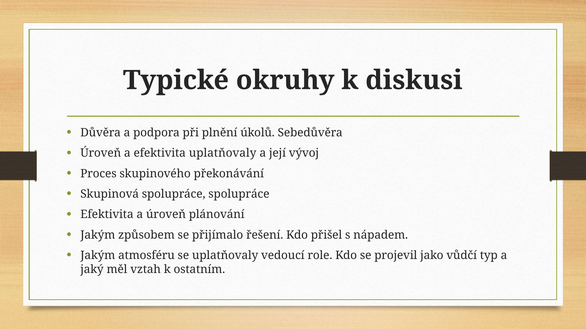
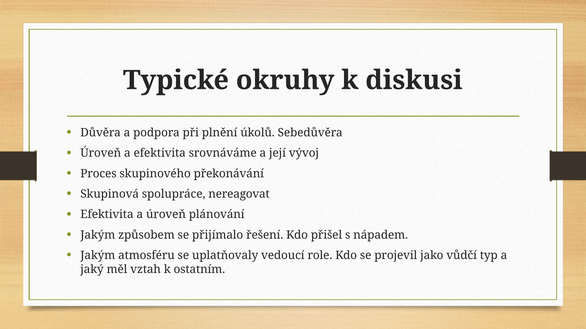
efektivita uplatňovaly: uplatňovaly -> srovnáváme
spolupráce spolupráce: spolupráce -> nereagovat
